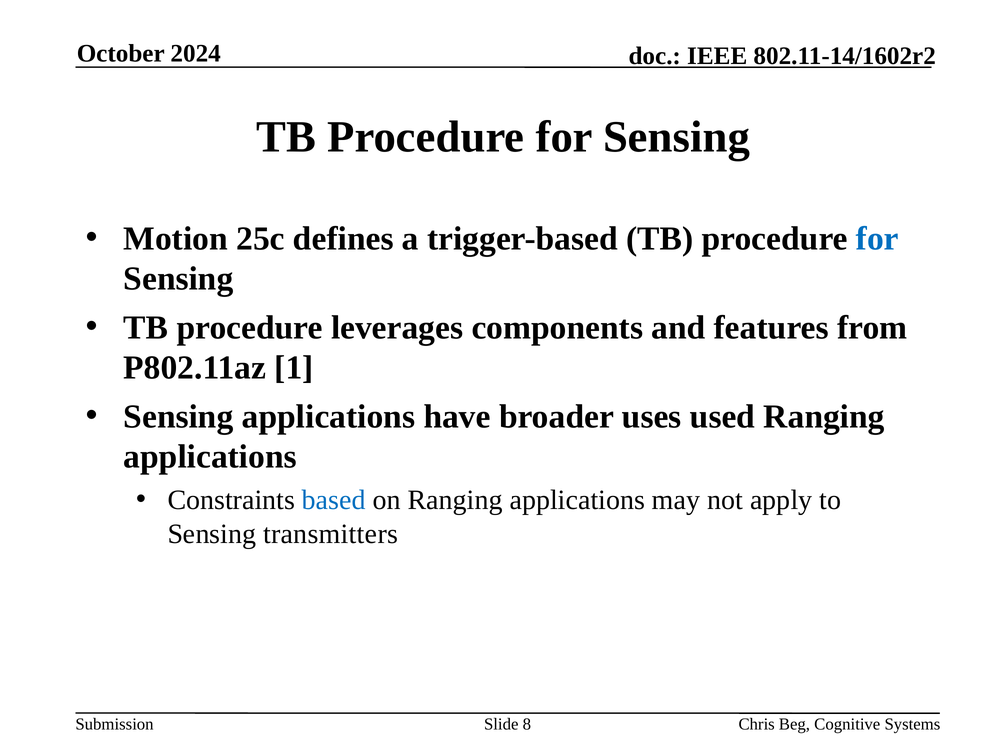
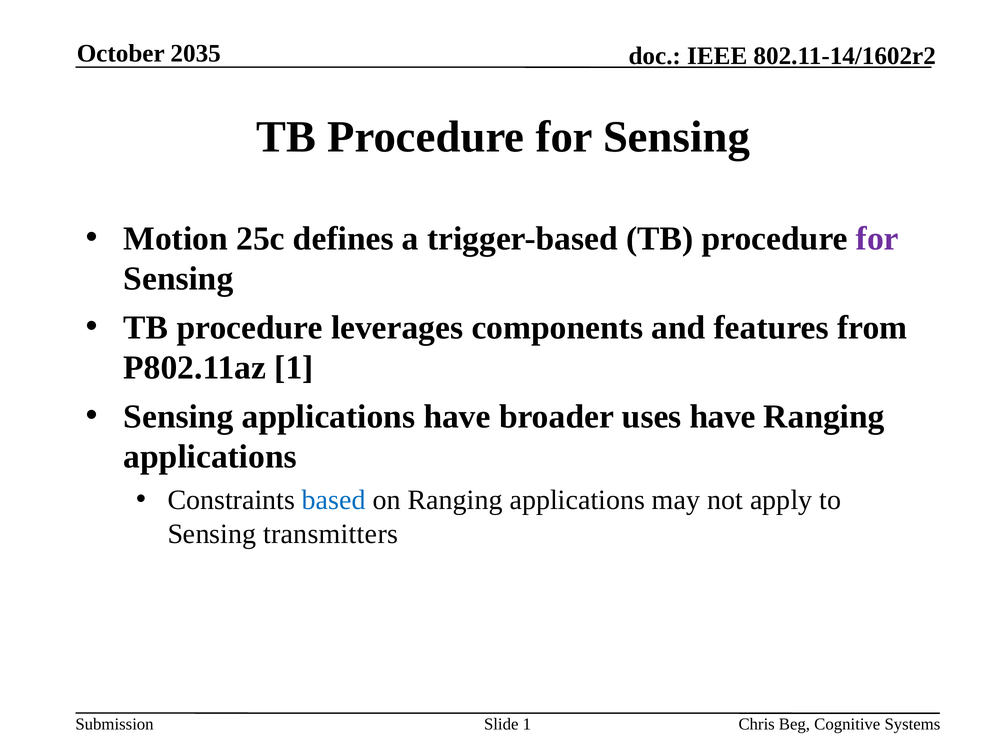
2024: 2024 -> 2035
for at (877, 239) colour: blue -> purple
uses used: used -> have
Slide 8: 8 -> 1
